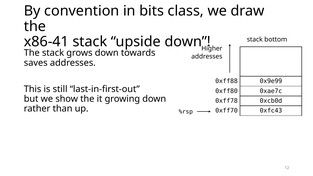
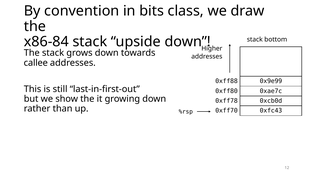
x86-41: x86-41 -> x86-84
saves: saves -> callee
